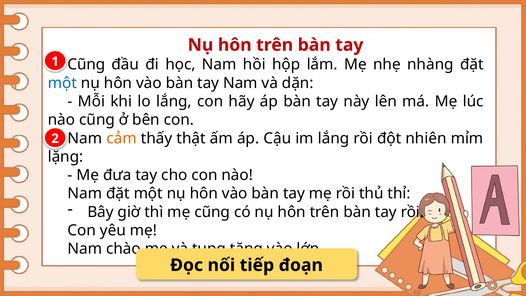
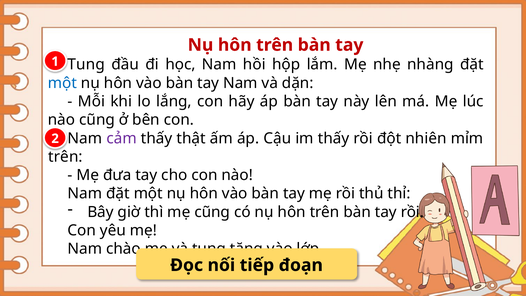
Cũng at (86, 65): Cũng -> Tung
cảm colour: orange -> purple
im lắng: lắng -> thấy
lặng at (66, 157): lặng -> trên
